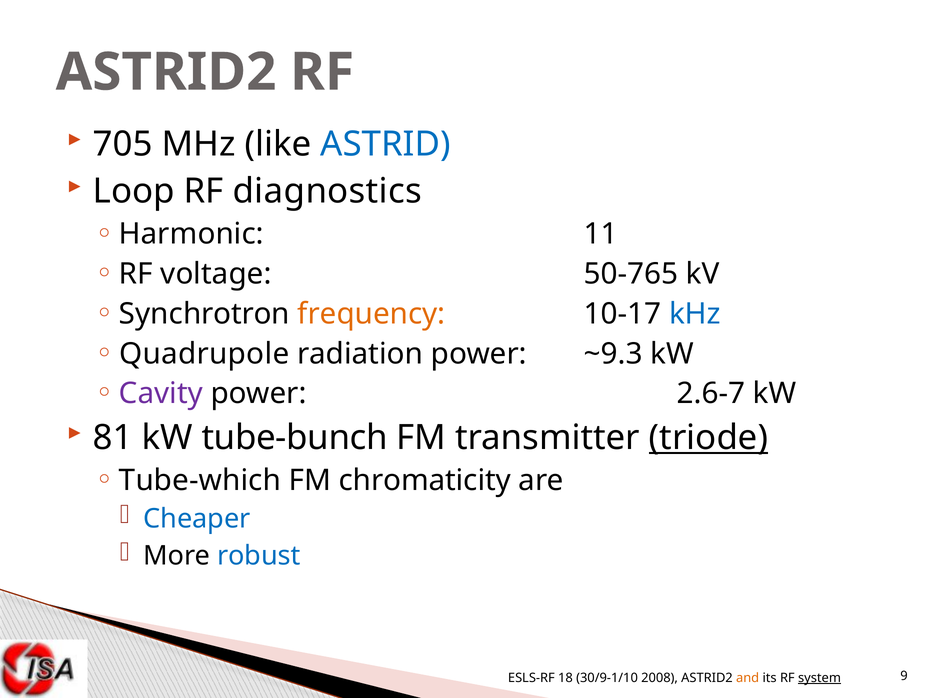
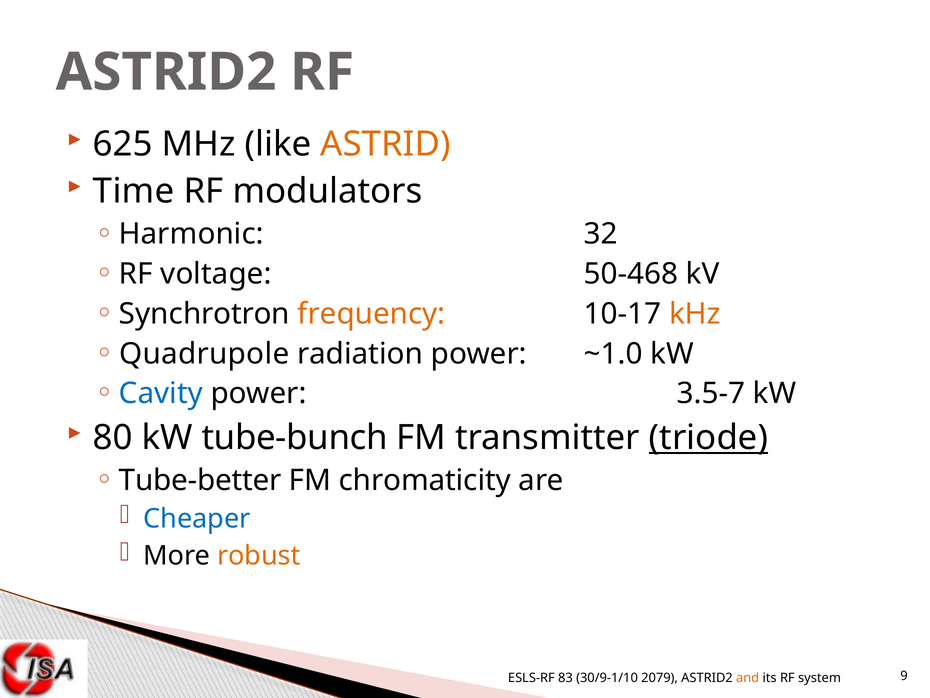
705: 705 -> 625
ASTRID colour: blue -> orange
Loop: Loop -> Time
diagnostics: diagnostics -> modulators
11: 11 -> 32
50-765: 50-765 -> 50-468
kHz colour: blue -> orange
~9.3: ~9.3 -> ~1.0
Cavity colour: purple -> blue
2.6-7: 2.6-7 -> 3.5-7
81: 81 -> 80
Tube-which: Tube-which -> Tube-better
robust colour: blue -> orange
18: 18 -> 83
2008: 2008 -> 2079
system underline: present -> none
